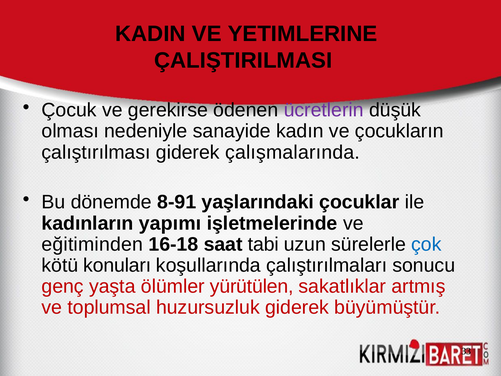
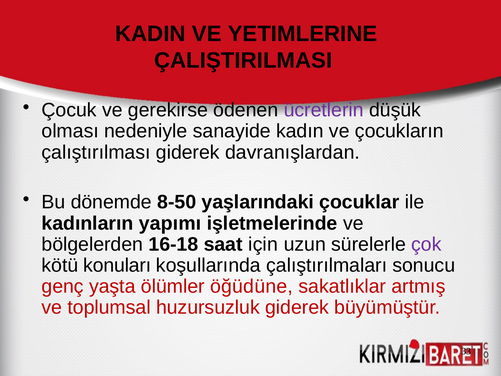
çalışmalarında: çalışmalarında -> davranışlardan
8-91: 8-91 -> 8-50
eğitiminden: eğitiminden -> bölgelerden
tabi: tabi -> için
çok colour: blue -> purple
yürütülen: yürütülen -> öğüdüne
